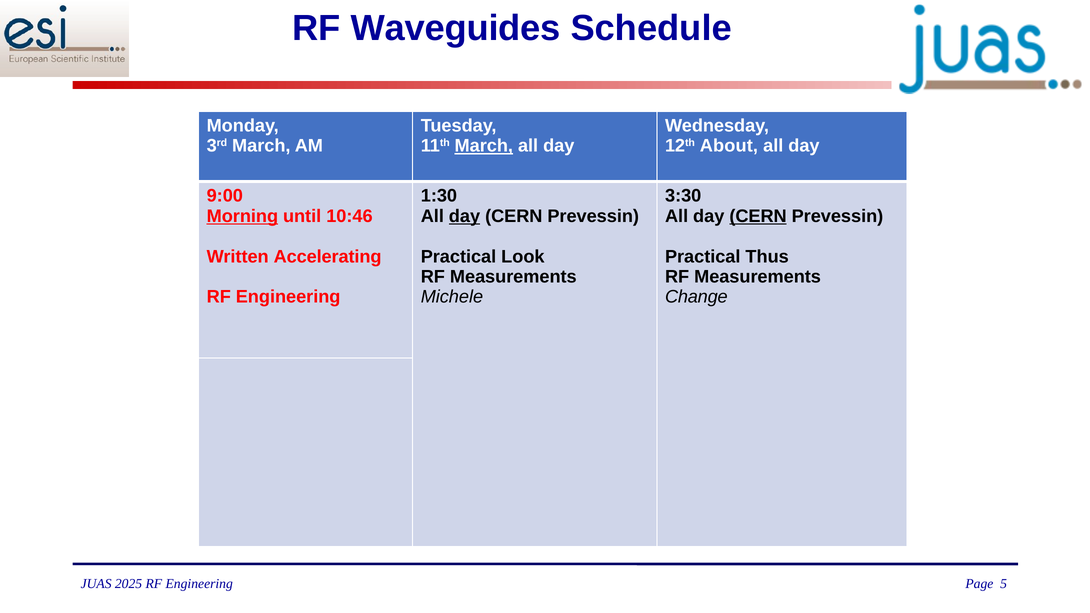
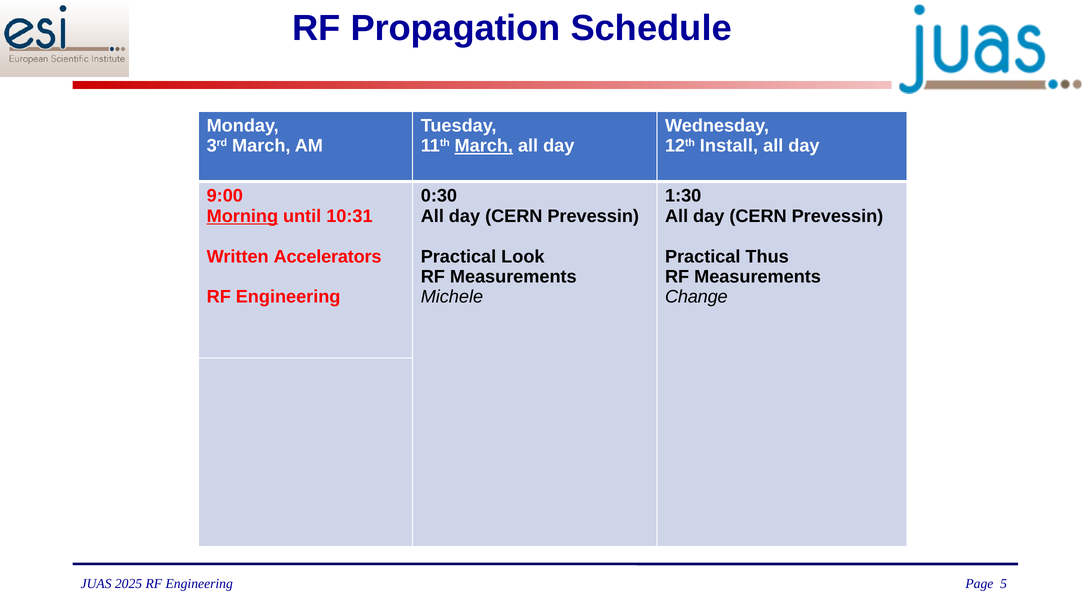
Waveguides: Waveguides -> Propagation
About: About -> Install
1:30: 1:30 -> 0:30
3:30: 3:30 -> 1:30
10:46: 10:46 -> 10:31
day at (464, 216) underline: present -> none
CERN at (758, 216) underline: present -> none
Accelerating: Accelerating -> Accelerators
